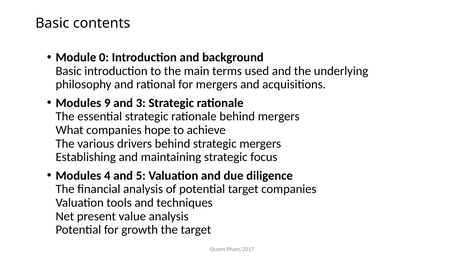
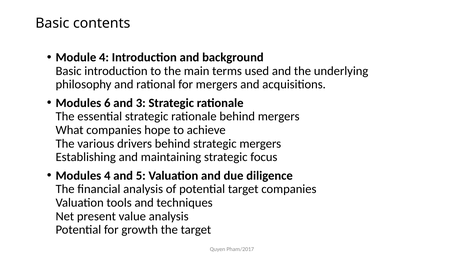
Module 0: 0 -> 4
9: 9 -> 6
